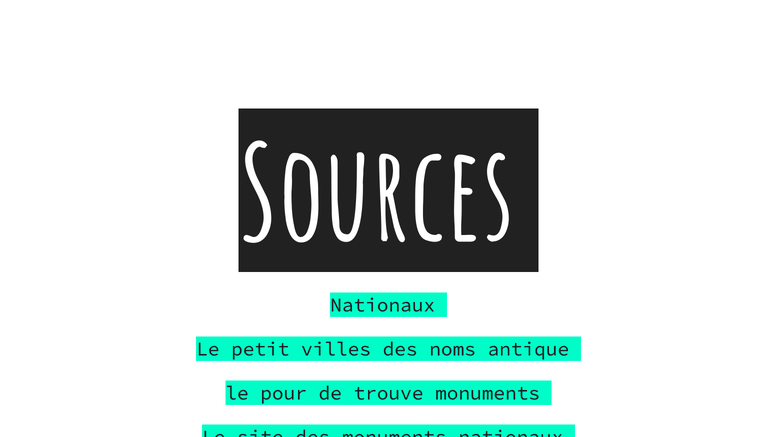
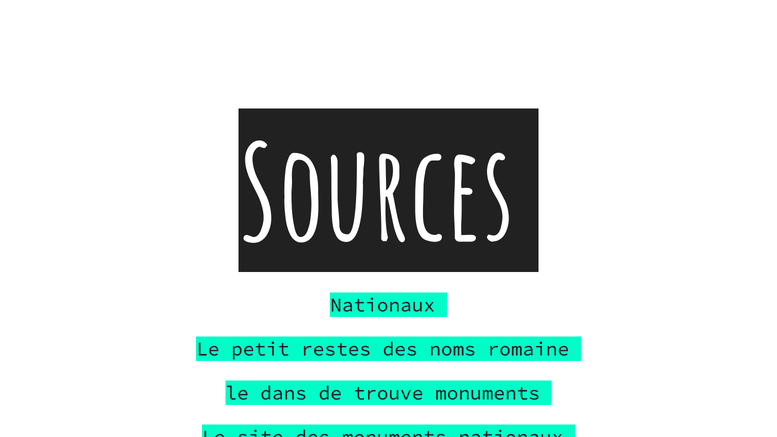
villes: villes -> restes
antique: antique -> romaine
pour: pour -> dans
